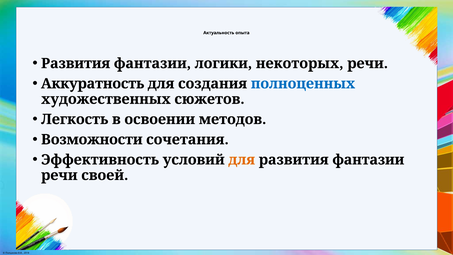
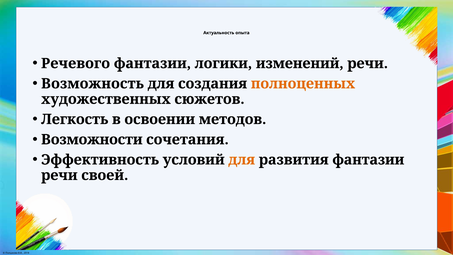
Развития at (76, 63): Развития -> Речевого
некоторых: некоторых -> изменений
Аккуратность: Аккуратность -> Возможность
полноценных colour: blue -> orange
